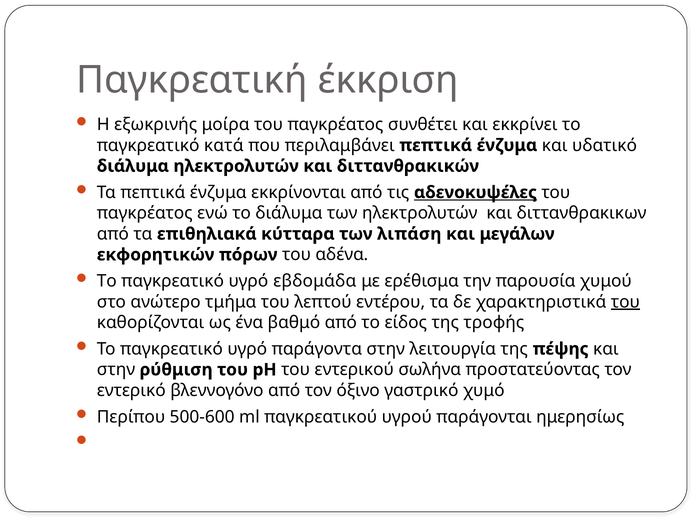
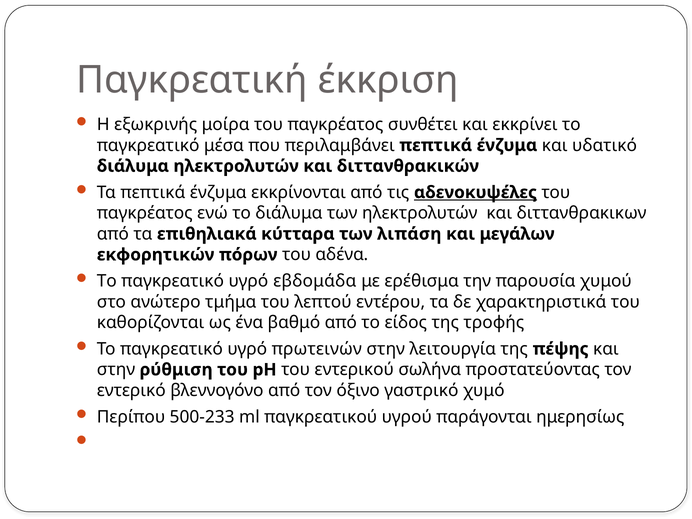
κατά: κατά -> μέσα
του at (625, 302) underline: present -> none
παράγοντα: παράγοντα -> πρωτεινών
500-600: 500-600 -> 500-233
